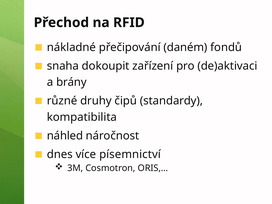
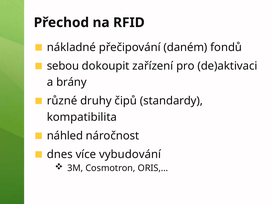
snaha: snaha -> sebou
písemnictví: písemnictví -> vybudování
